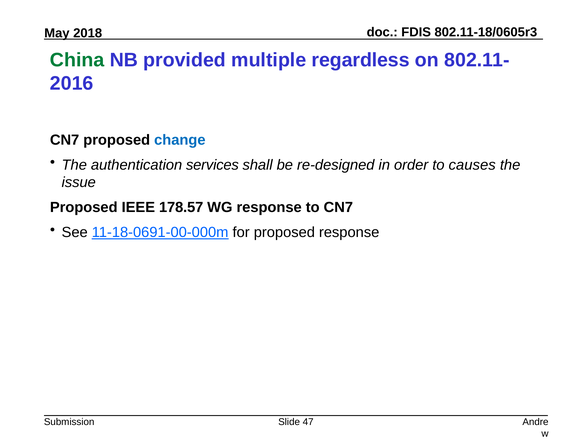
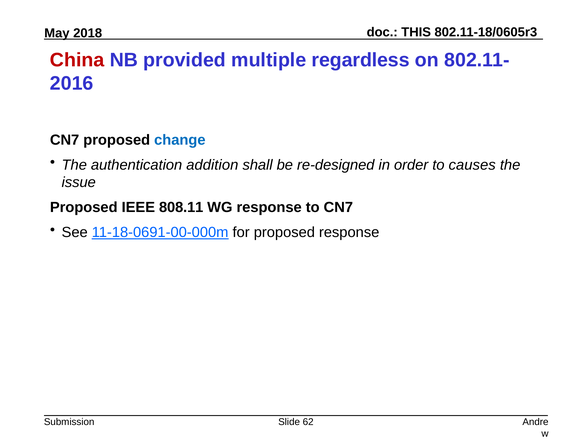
FDIS: FDIS -> THIS
China colour: green -> red
services: services -> addition
178.57: 178.57 -> 808.11
47: 47 -> 62
